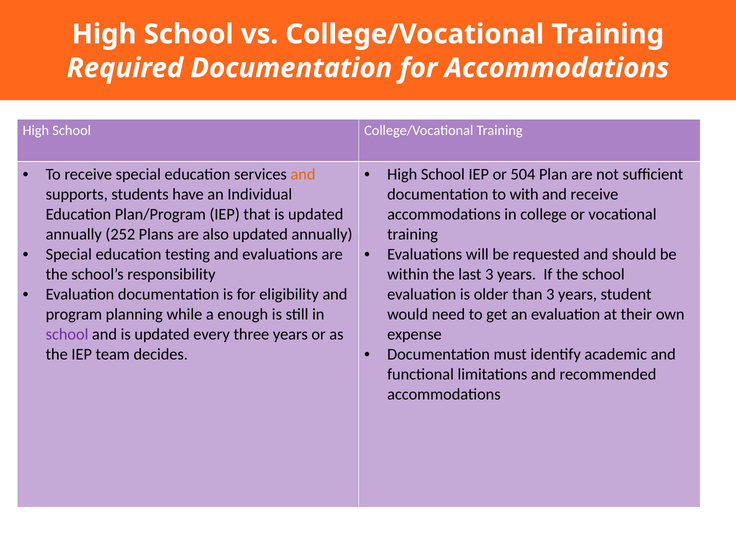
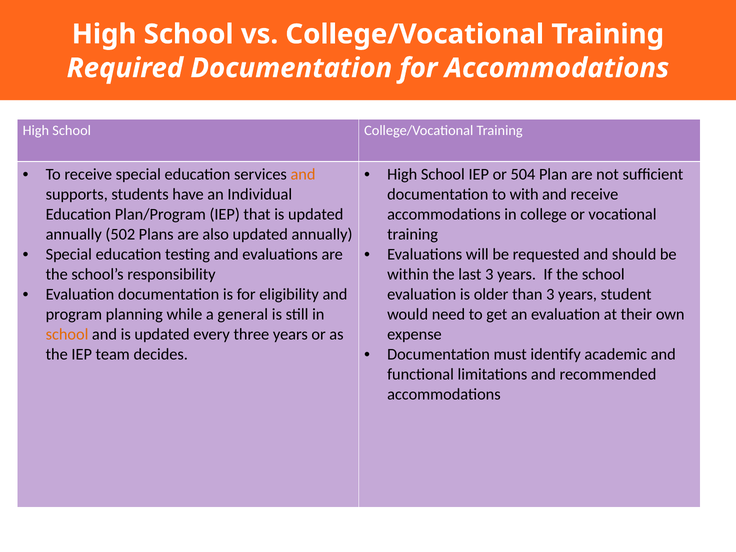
252: 252 -> 502
enough: enough -> general
school at (67, 334) colour: purple -> orange
